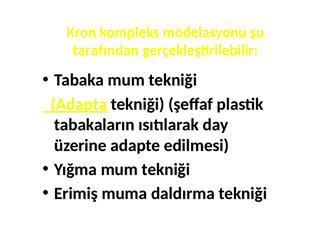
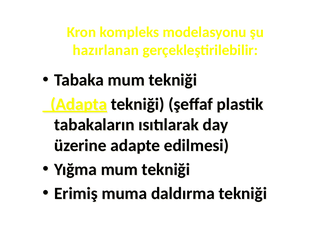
tarafından: tarafından -> hazırlanan
